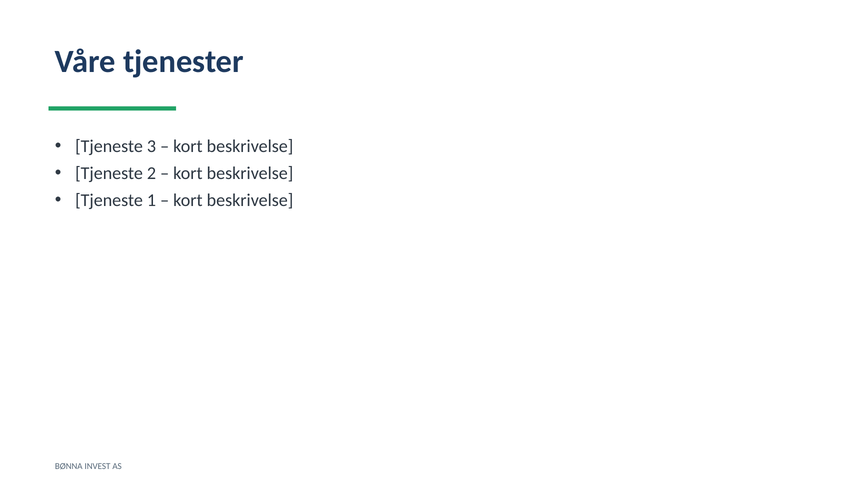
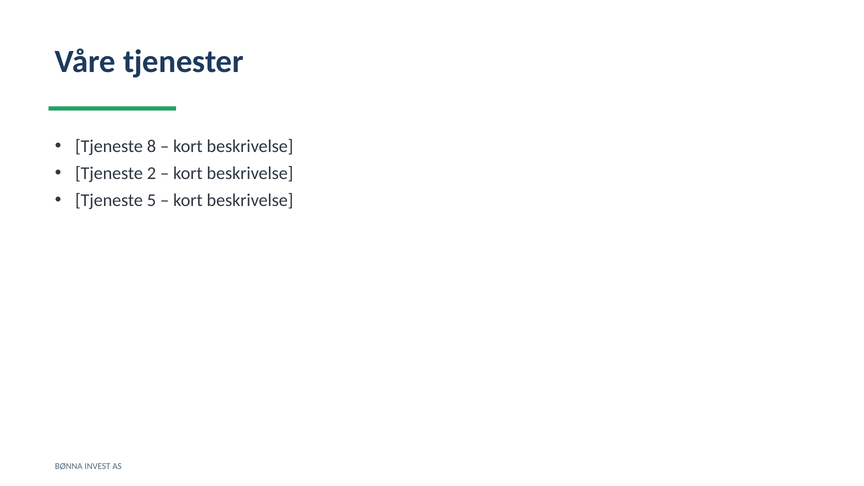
3: 3 -> 8
1: 1 -> 5
